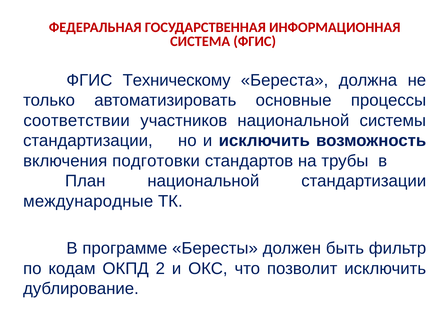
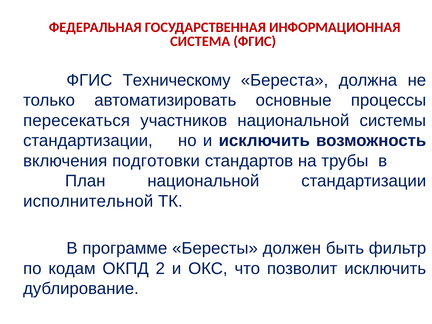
соответствии: соответствии -> пересекаться
международные: международные -> исполнительной
